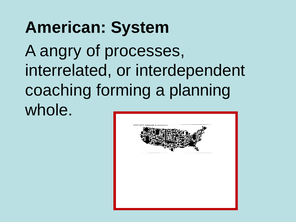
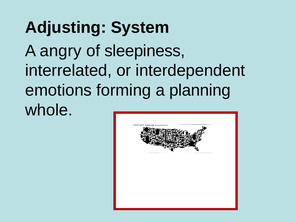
American: American -> Adjusting
processes: processes -> sleepiness
coaching: coaching -> emotions
